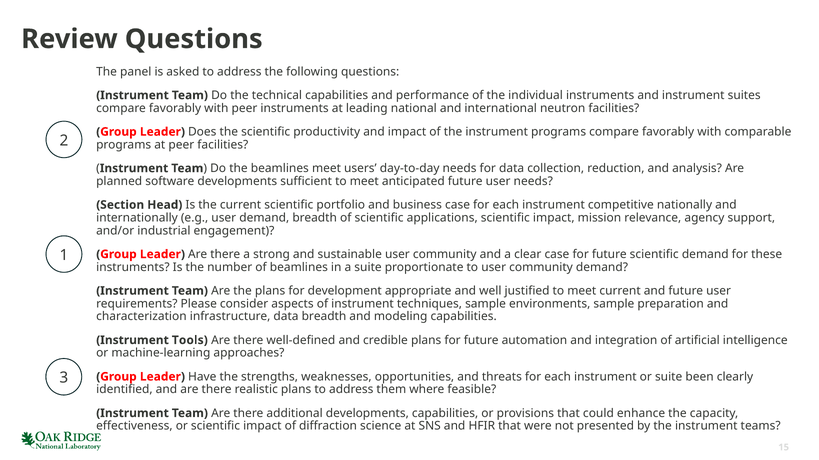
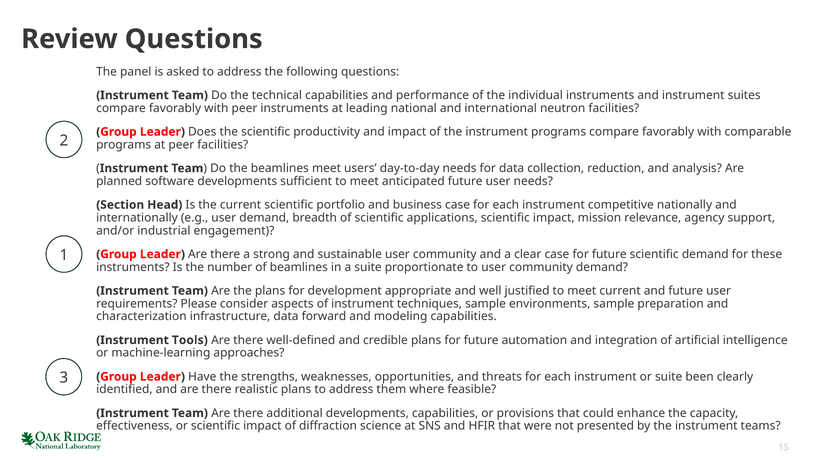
data breadth: breadth -> forward
